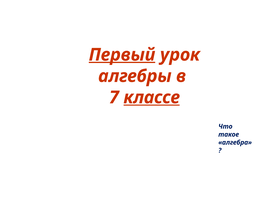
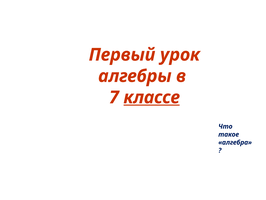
Первый underline: present -> none
